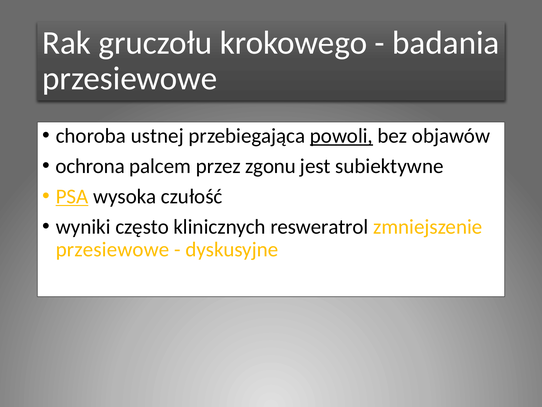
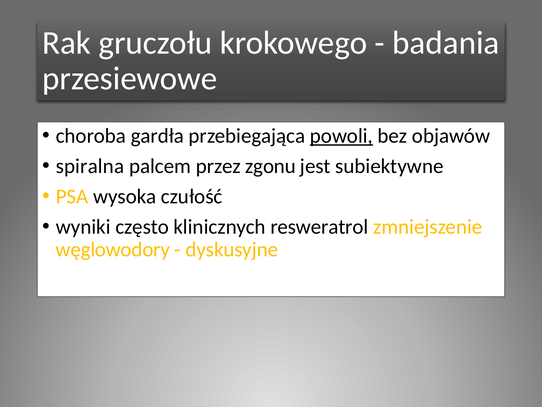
ustnej: ustnej -> gardła
ochrona: ochrona -> spiralna
PSA underline: present -> none
przesiewowe at (113, 249): przesiewowe -> węglowodory
